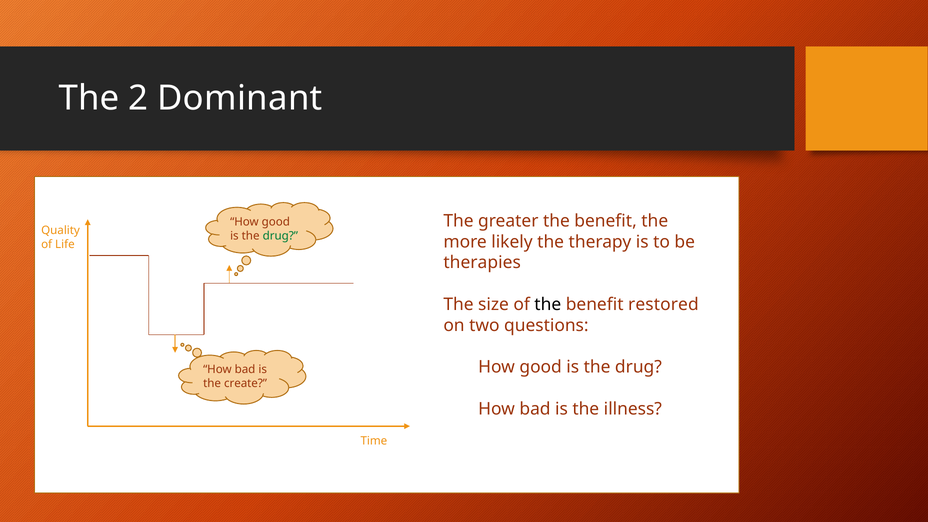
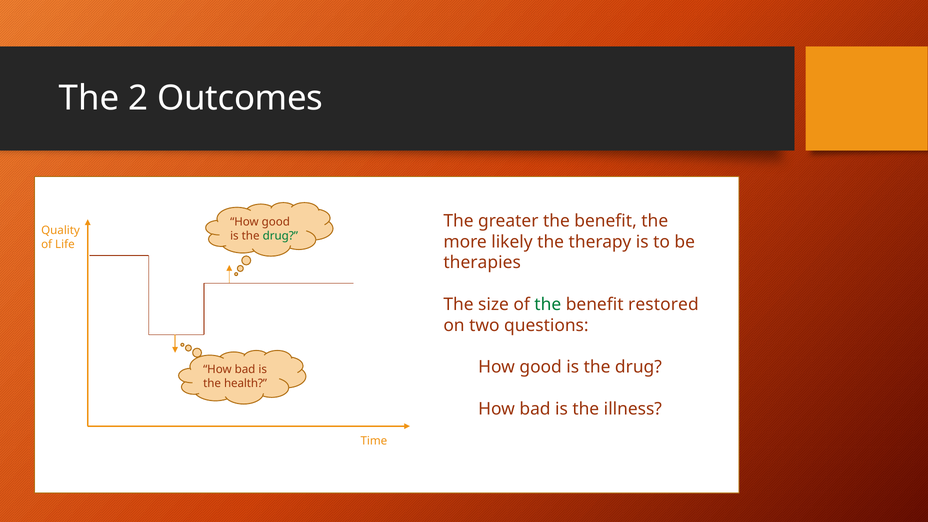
Dominant: Dominant -> Outcomes
the at (548, 304) colour: black -> green
create: create -> health
